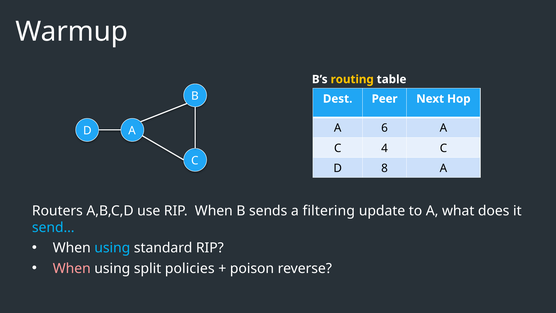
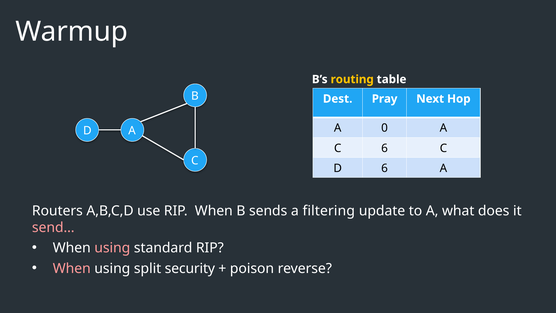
Peer: Peer -> Pray
6: 6 -> 0
C 4: 4 -> 6
D 8: 8 -> 6
send… colour: light blue -> pink
using at (112, 248) colour: light blue -> pink
policies: policies -> security
